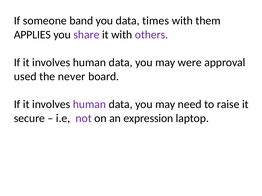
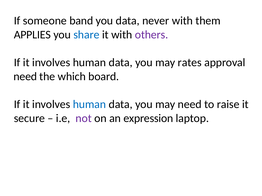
times: times -> never
share colour: purple -> blue
were: were -> rates
used at (25, 77): used -> need
never: never -> which
human at (89, 105) colour: purple -> blue
